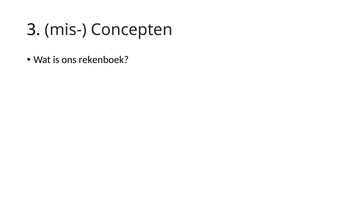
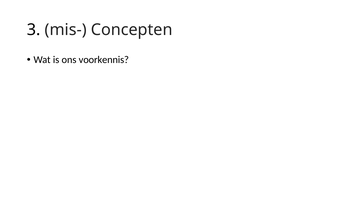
rekenboek: rekenboek -> voorkennis
